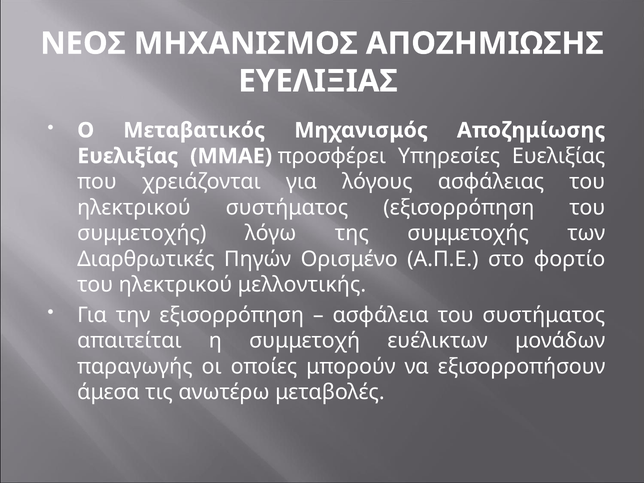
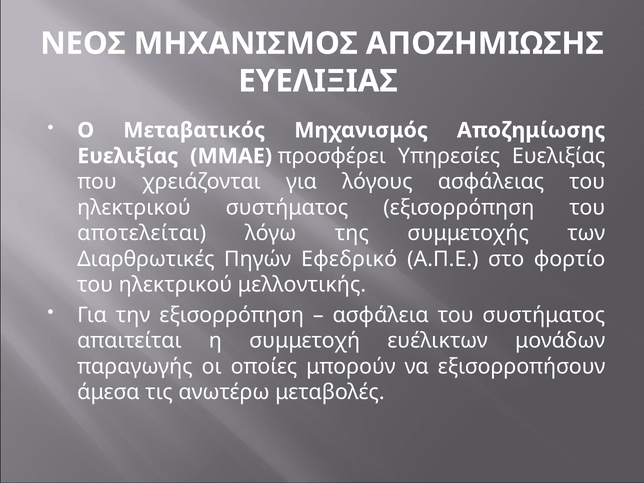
συμμετοχής at (142, 233): συμμετοχής -> αποτελείται
Ορισμένο: Ορισμένο -> Εφεδρικό
